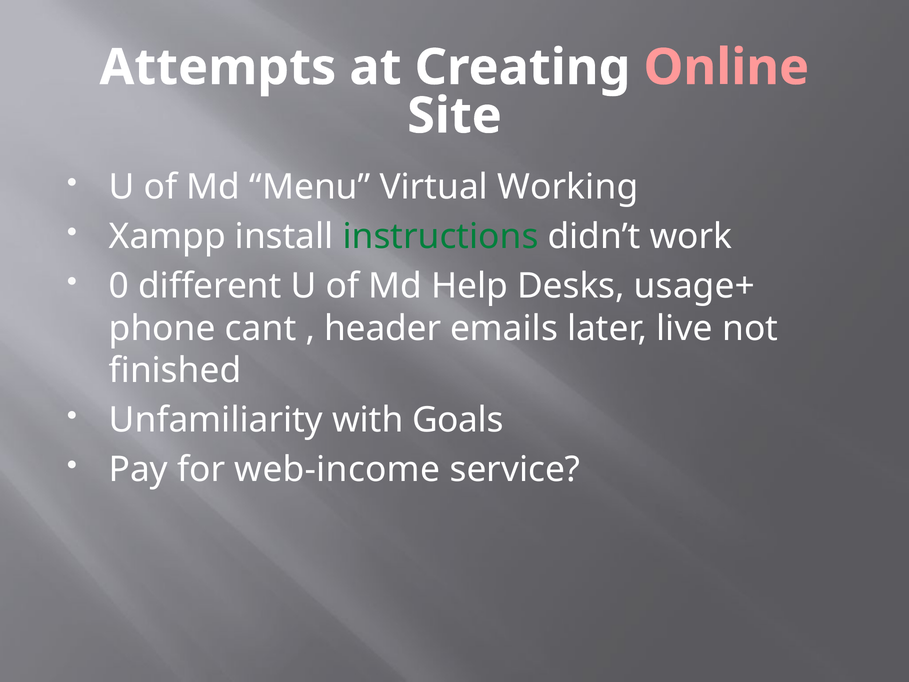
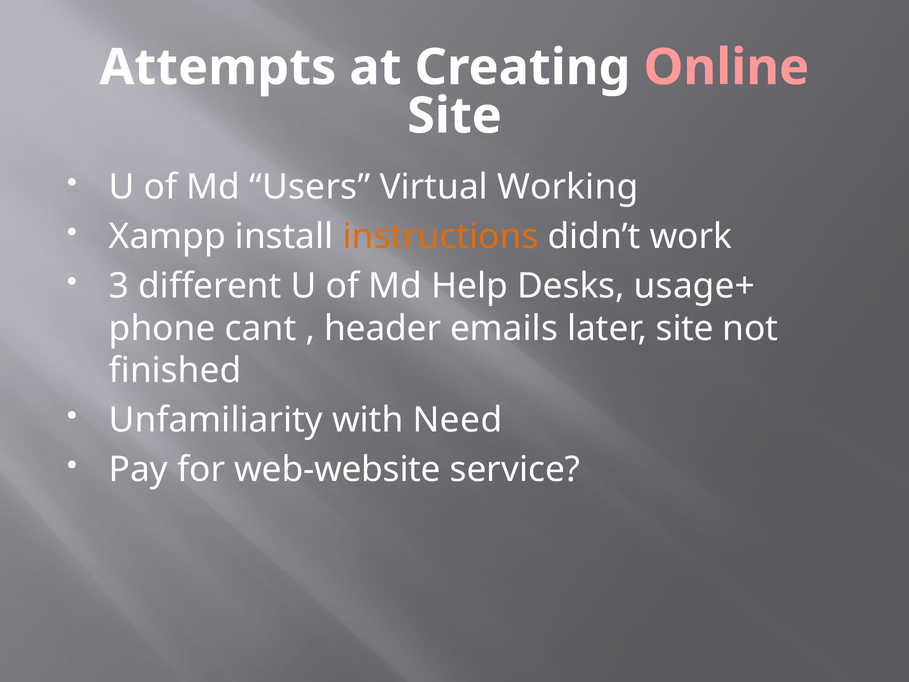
Menu: Menu -> Users
instructions colour: green -> orange
0: 0 -> 3
later live: live -> site
Goals: Goals -> Need
web-income: web-income -> web-website
